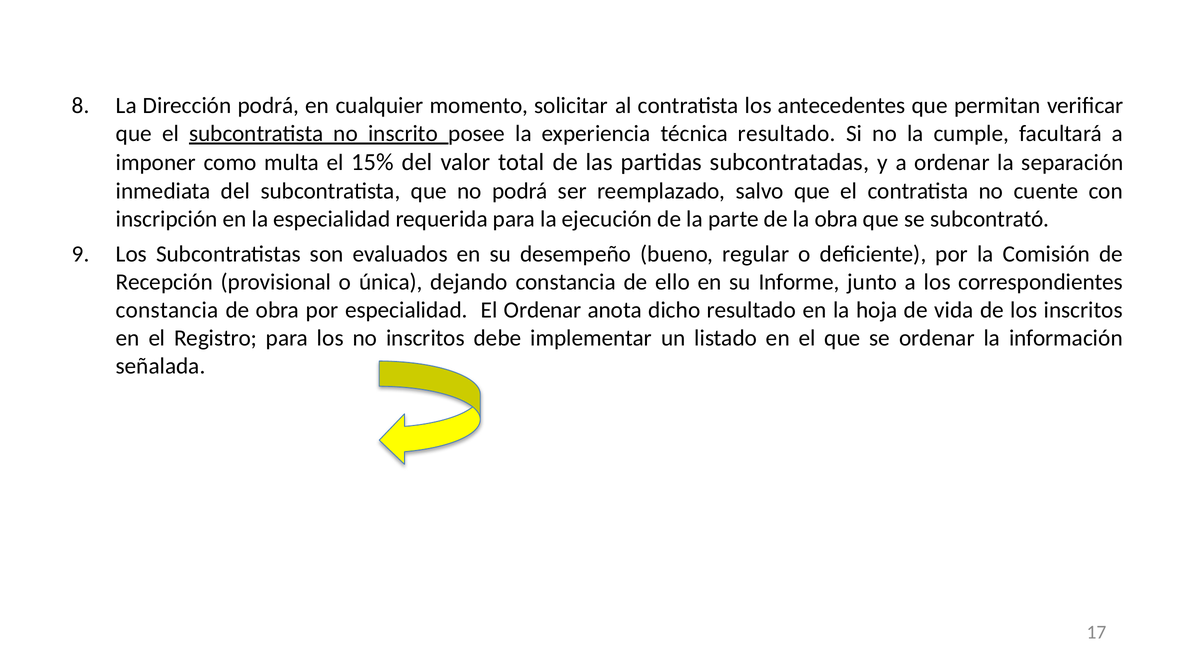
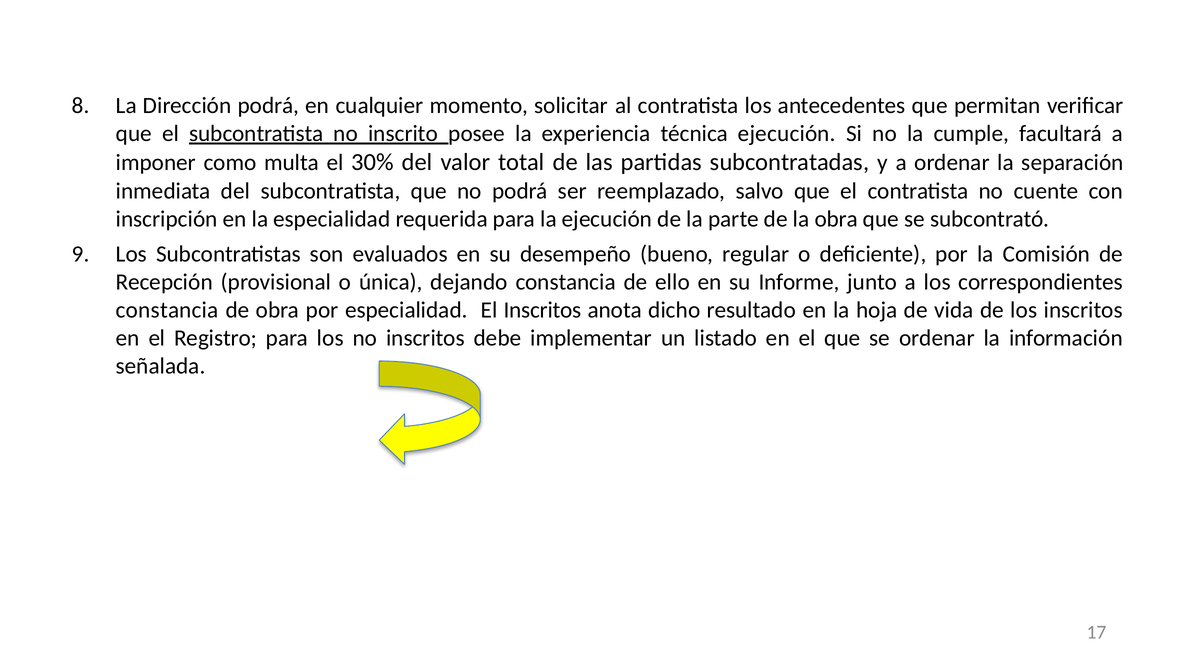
técnica resultado: resultado -> ejecución
15%: 15% -> 30%
El Ordenar: Ordenar -> Inscritos
